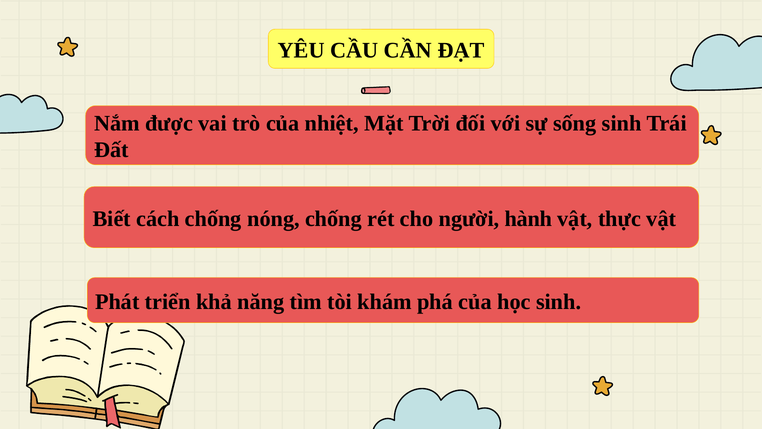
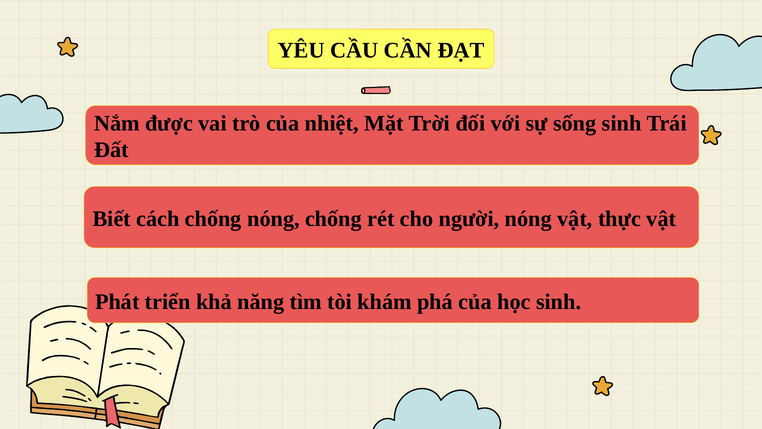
người hành: hành -> nóng
